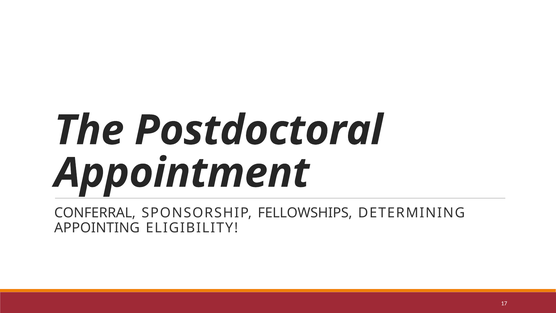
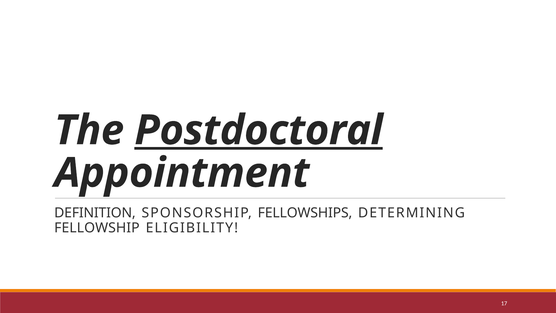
Postdoctoral underline: none -> present
CONFERRAL: CONFERRAL -> DEFINITION
APPOINTING: APPOINTING -> FELLOWSHIP
